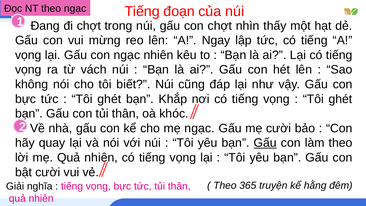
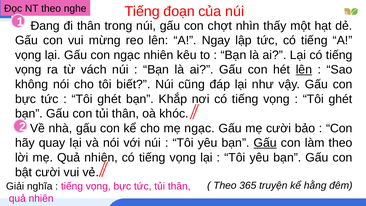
theo ngạc: ngạc -> nghe
đi chợt: chợt -> thân
lên at (304, 70) underline: none -> present
